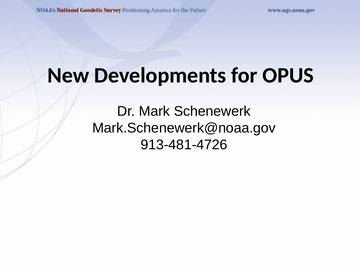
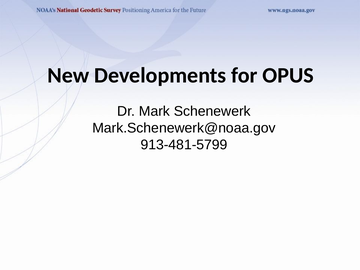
913-481-4726: 913-481-4726 -> 913-481-5799
